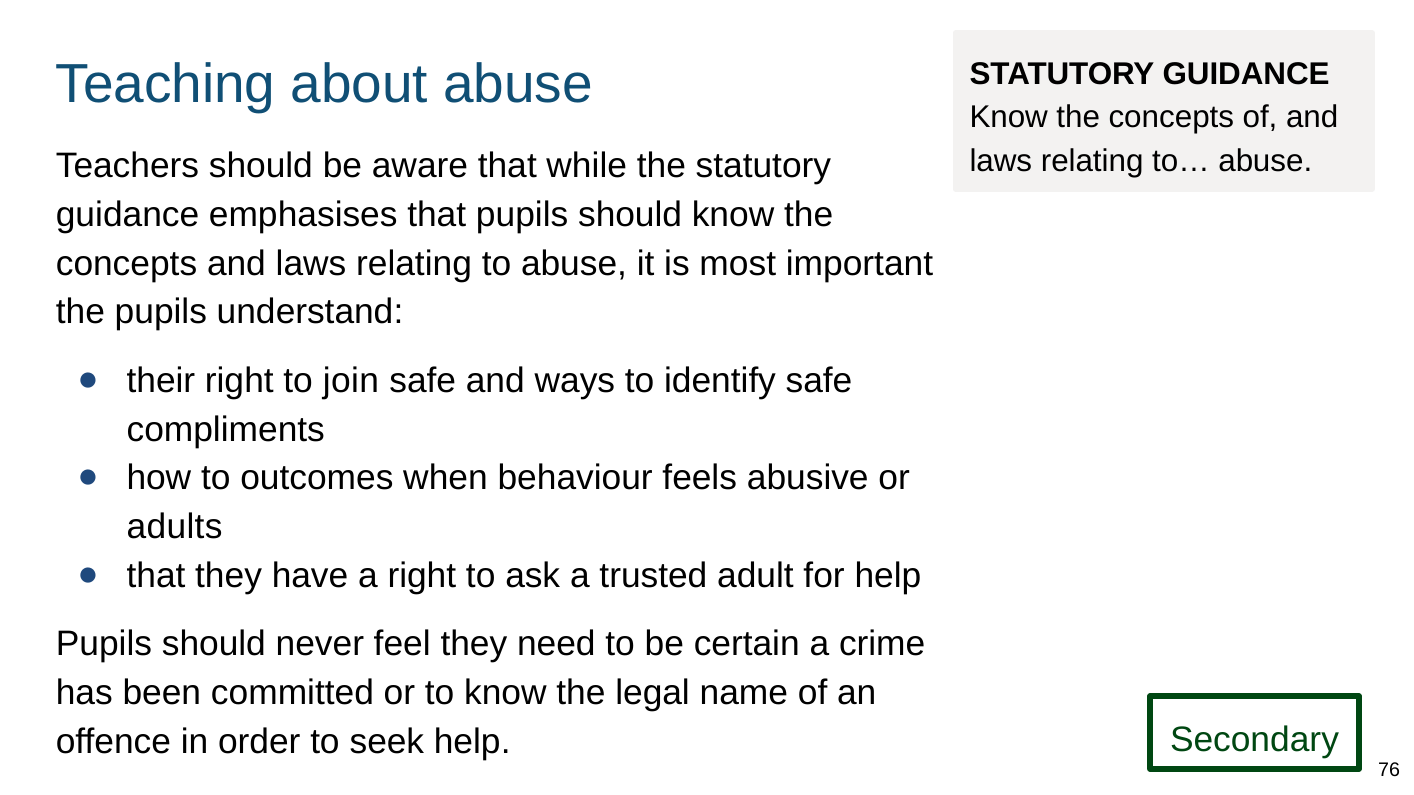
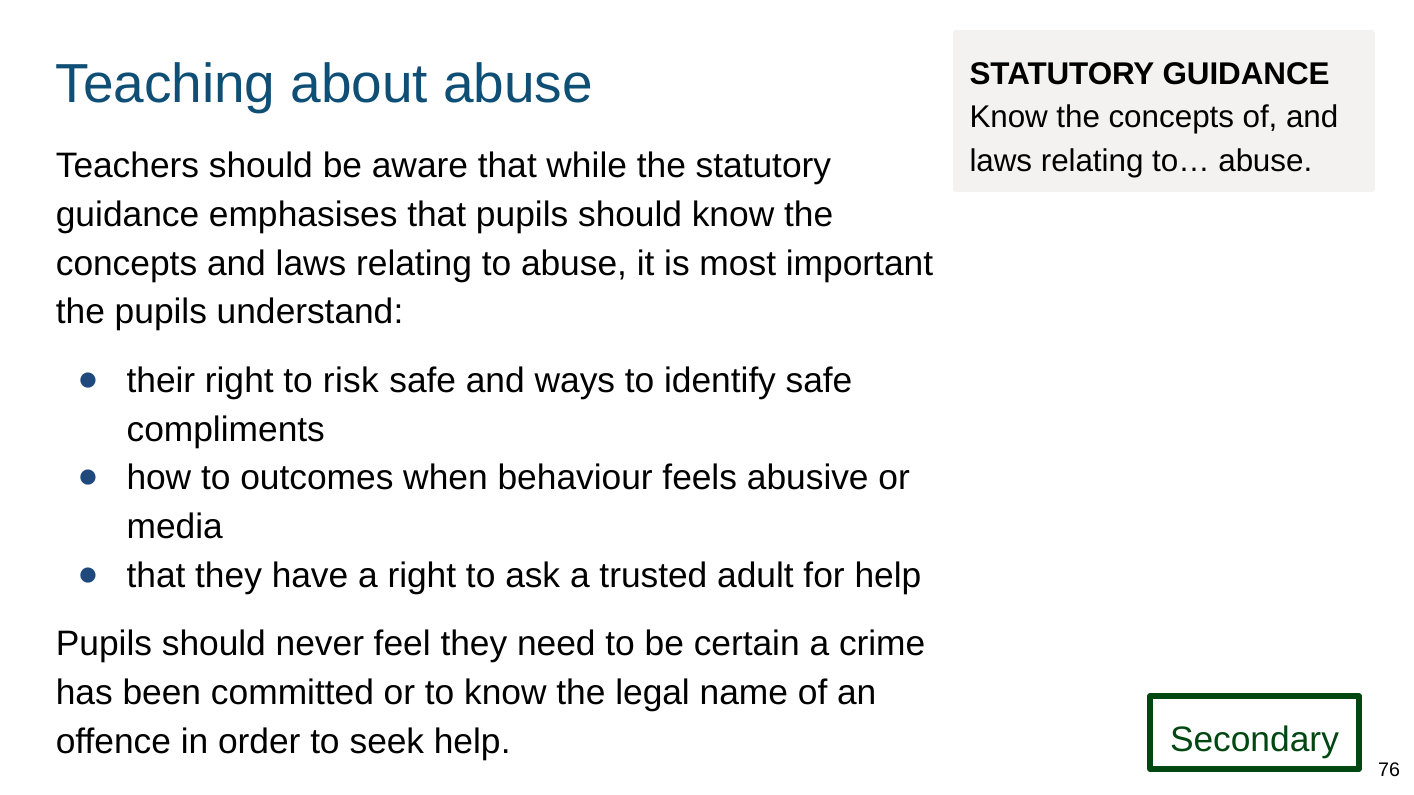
join: join -> risk
adults: adults -> media
